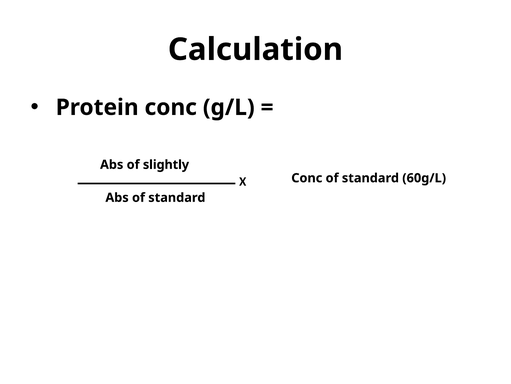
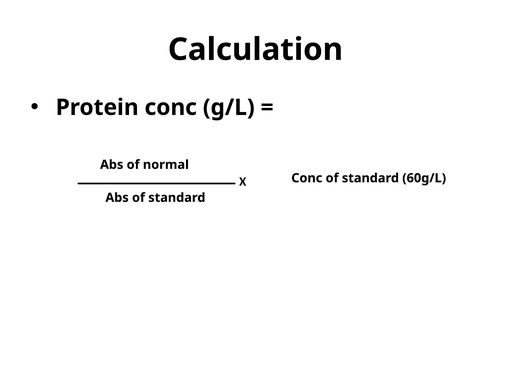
slightly: slightly -> normal
